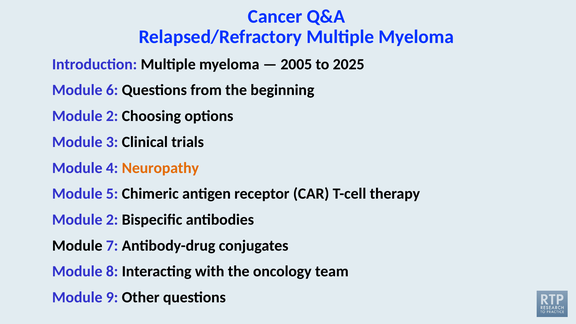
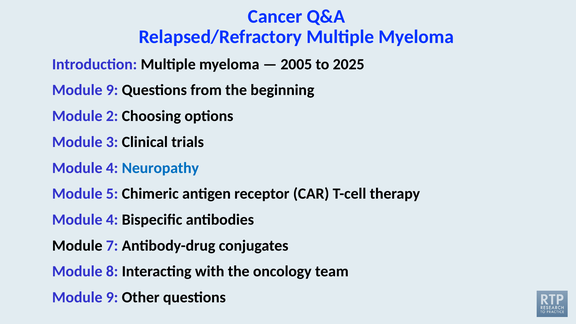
6 at (112, 90): 6 -> 9
Neuropathy colour: orange -> blue
2 at (112, 220): 2 -> 4
